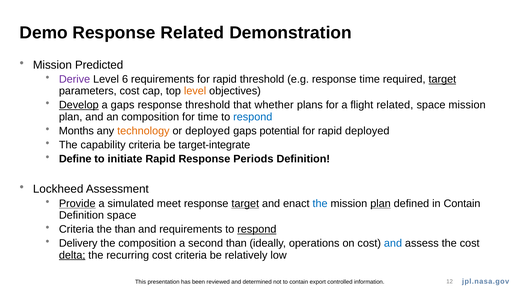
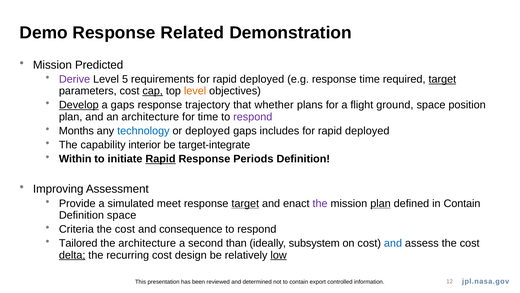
6: 6 -> 5
requirements for rapid threshold: threshold -> deployed
cap underline: none -> present
response threshold: threshold -> trajectory
flight related: related -> ground
space mission: mission -> position
an composition: composition -> architecture
respond at (253, 117) colour: blue -> purple
technology colour: orange -> blue
potential: potential -> includes
capability criteria: criteria -> interior
Define: Define -> Within
Rapid at (160, 159) underline: none -> present
Lockheed: Lockheed -> Improving
Provide underline: present -> none
the at (320, 203) colour: blue -> purple
than at (125, 229): than -> cost
and requirements: requirements -> consequence
respond at (257, 229) underline: present -> none
Delivery: Delivery -> Tailored
the composition: composition -> architecture
operations: operations -> subsystem
cost criteria: criteria -> design
low underline: none -> present
